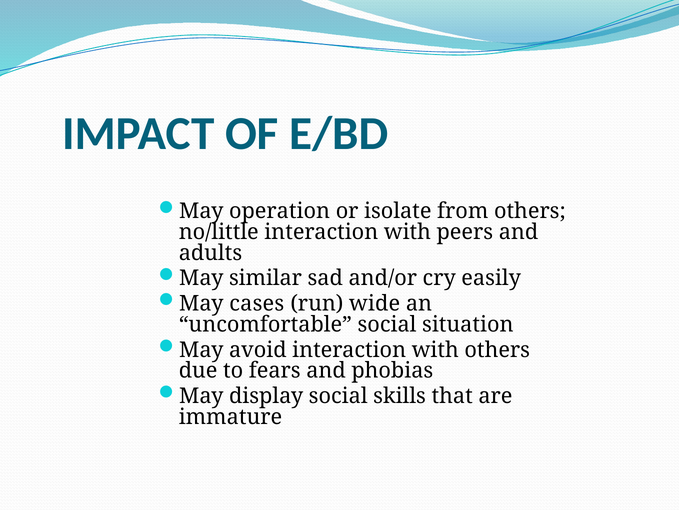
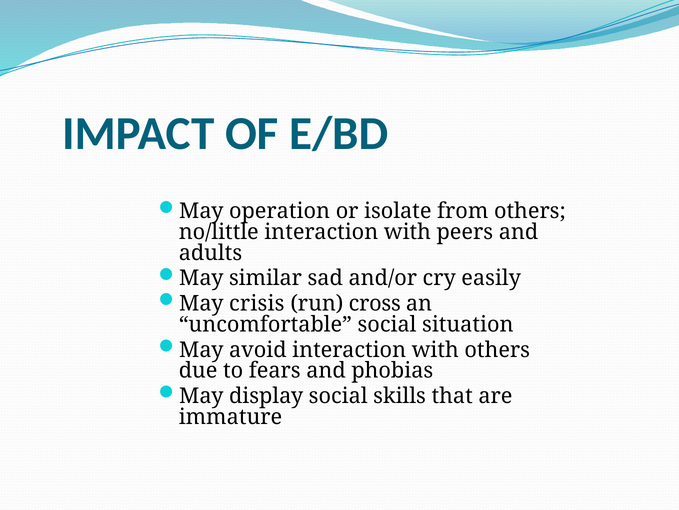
cases: cases -> crisis
wide: wide -> cross
